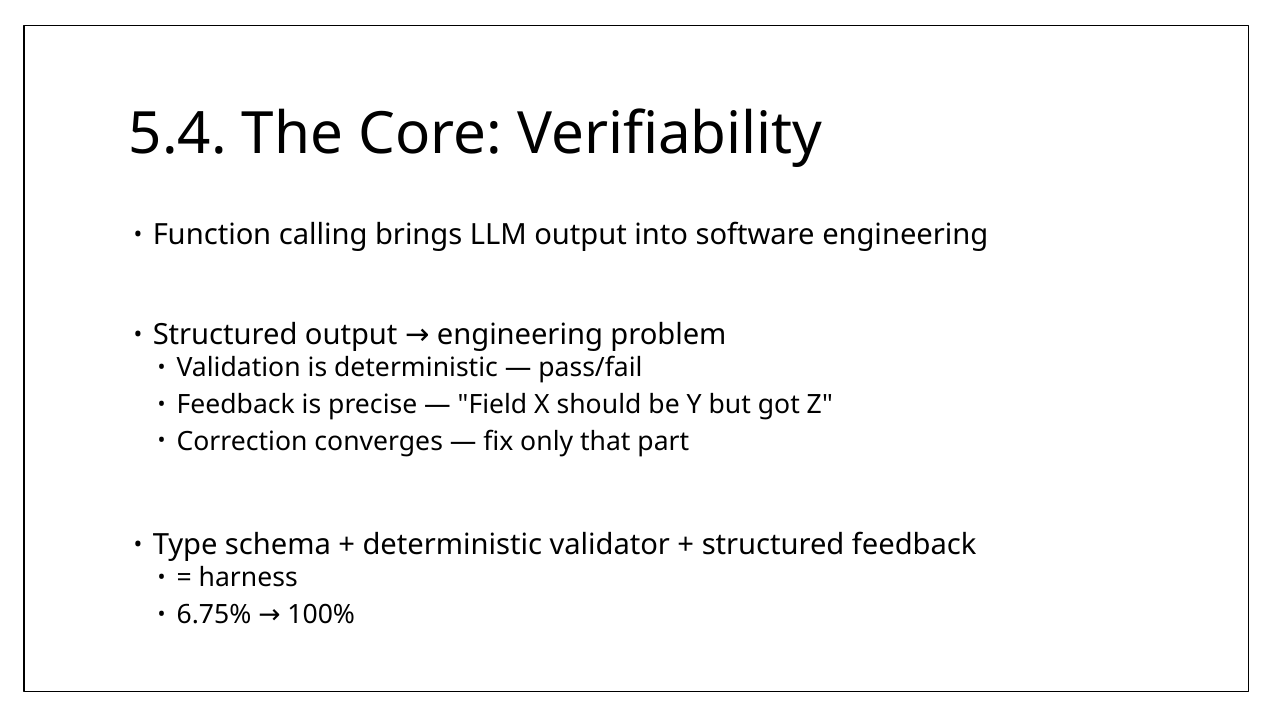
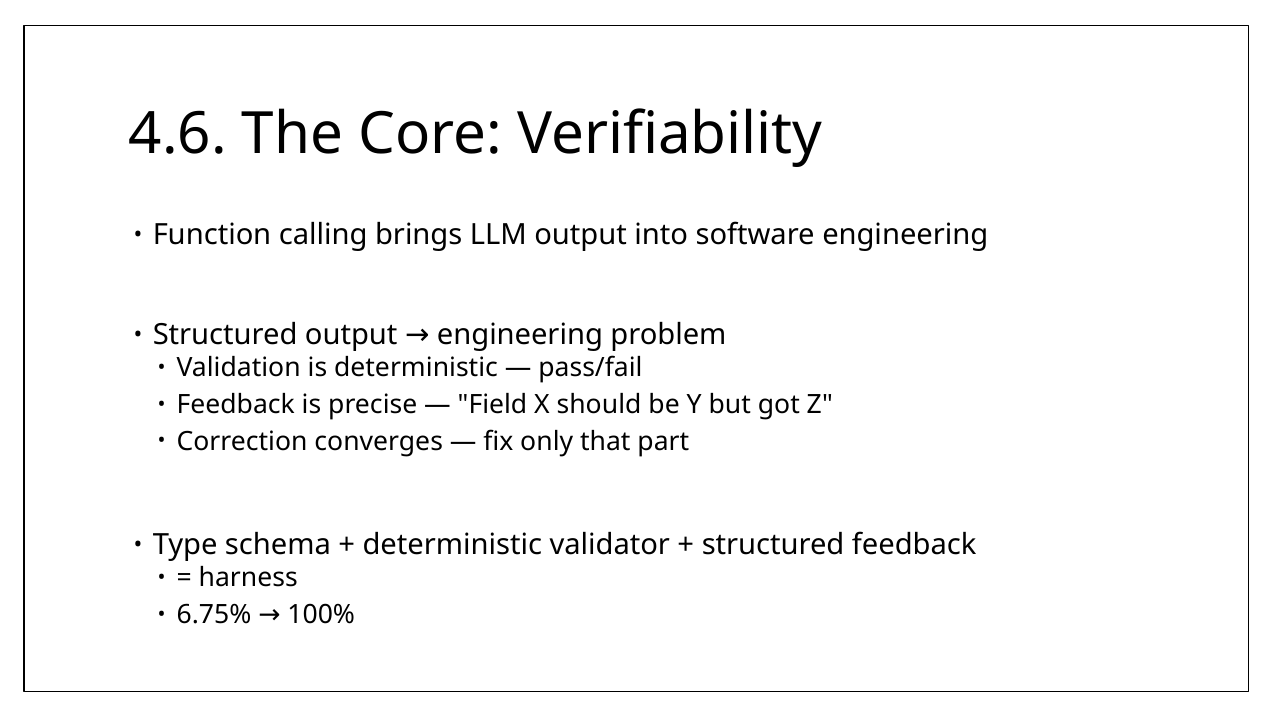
5.4: 5.4 -> 4.6
